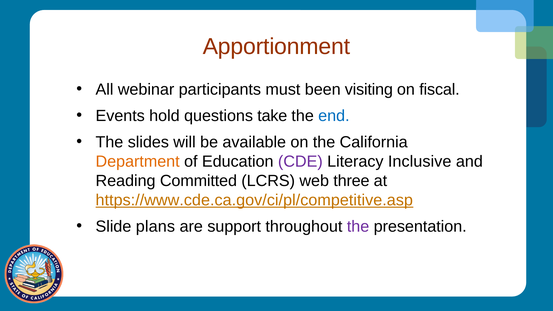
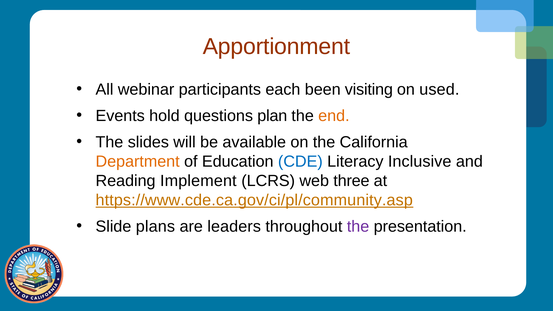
must: must -> each
fiscal: fiscal -> used
take: take -> plan
end colour: blue -> orange
CDE colour: purple -> blue
Committed: Committed -> Implement
https://www.cde.ca.gov/ci/pl/competitive.asp: https://www.cde.ca.gov/ci/pl/competitive.asp -> https://www.cde.ca.gov/ci/pl/community.asp
support: support -> leaders
